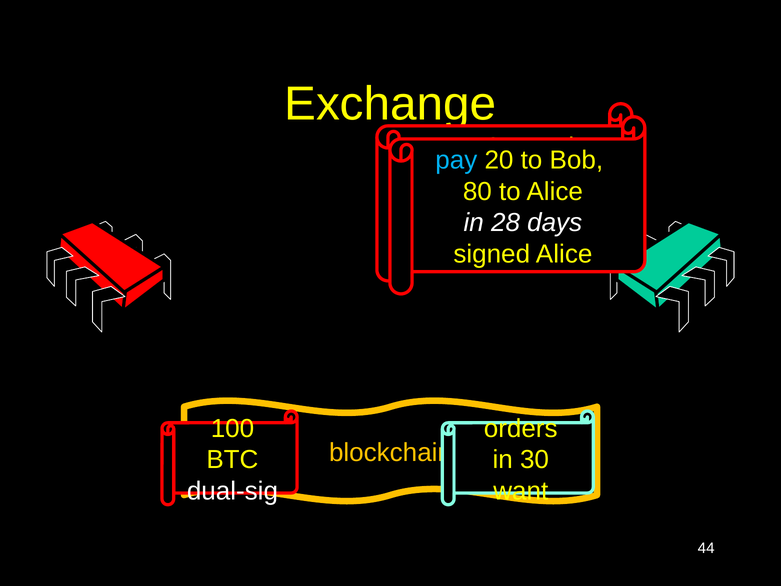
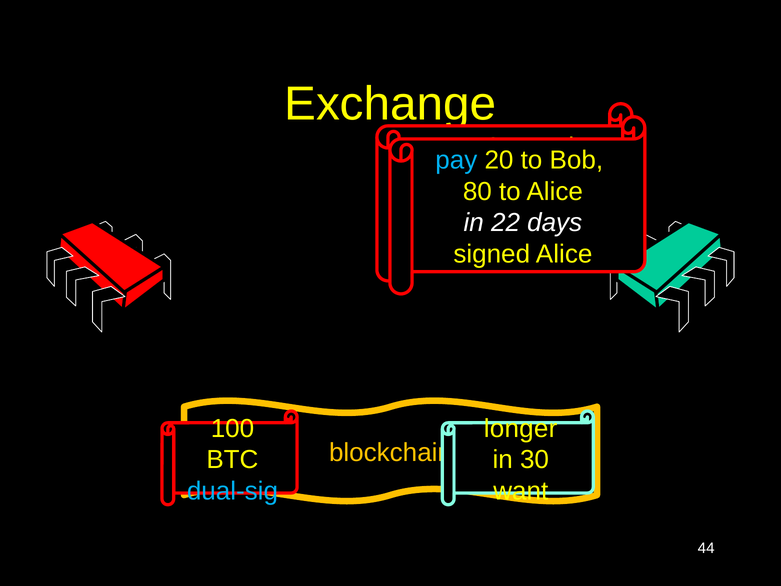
28: 28 -> 22
orders: orders -> longer
dual-sig colour: white -> light blue
